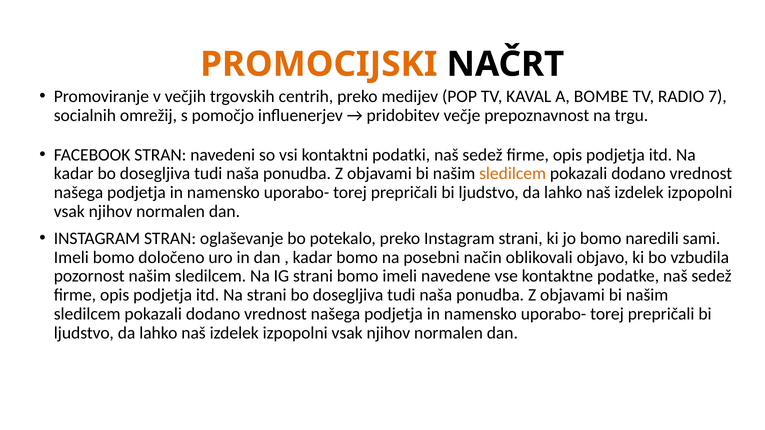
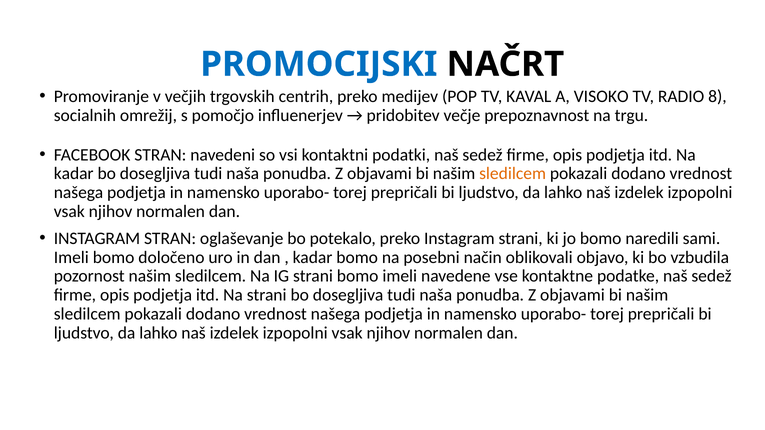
PROMOCIJSKI colour: orange -> blue
BOMBE: BOMBE -> VISOKO
7: 7 -> 8
